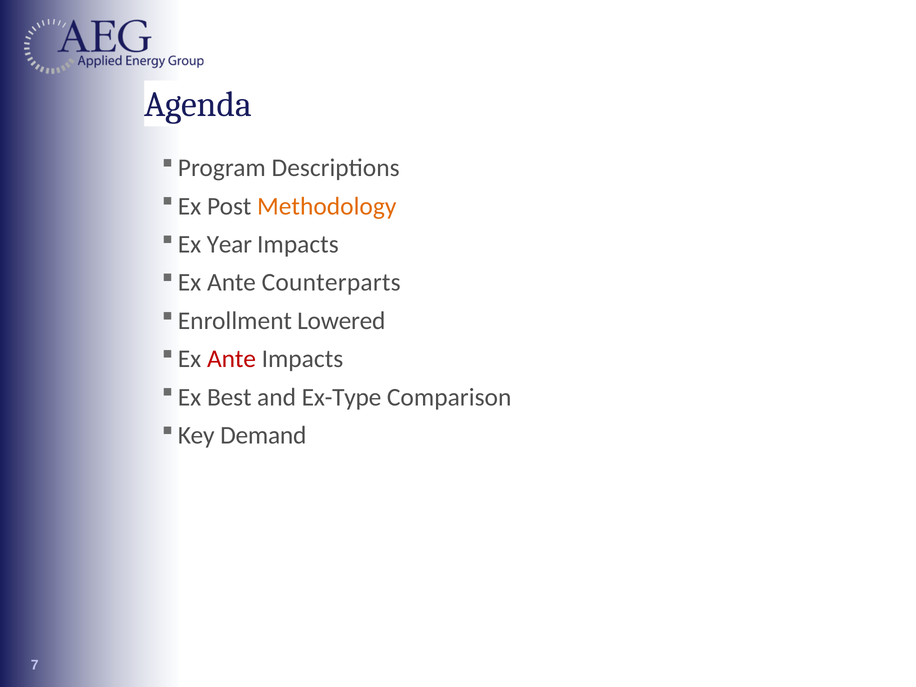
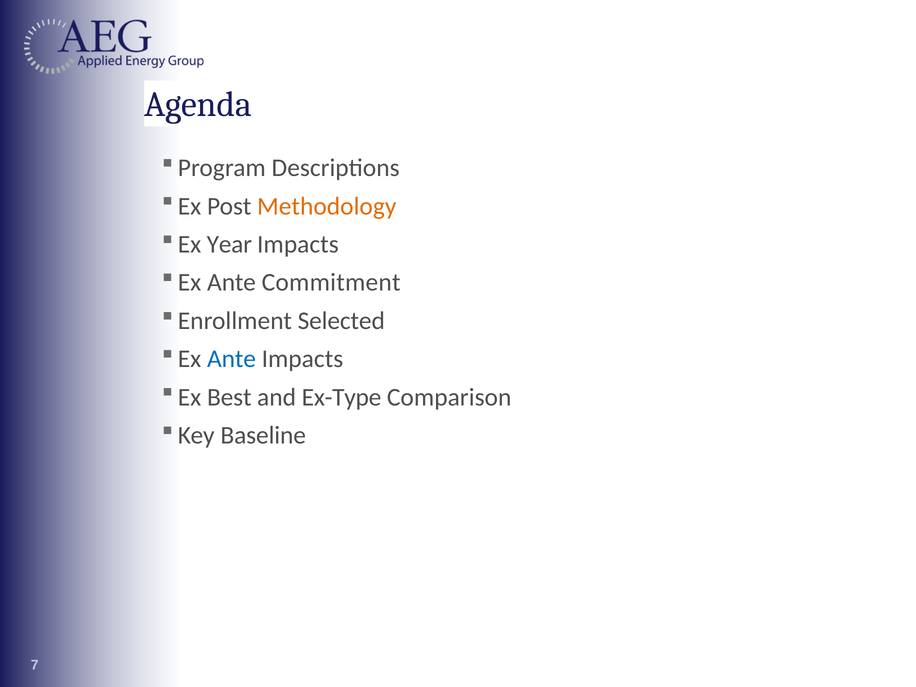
Counterparts: Counterparts -> Commitment
Lowered: Lowered -> Selected
Ante at (231, 359) colour: red -> blue
Demand: Demand -> Baseline
